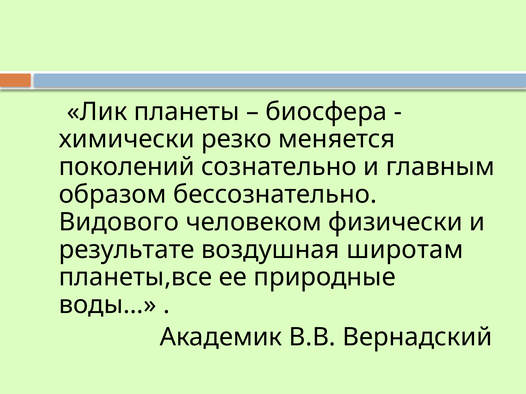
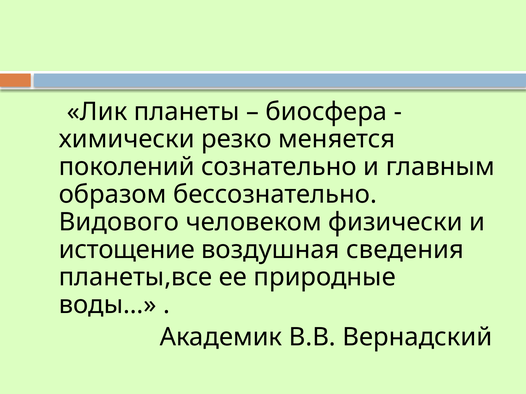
результате: результате -> истощение
широтам: широтам -> сведения
